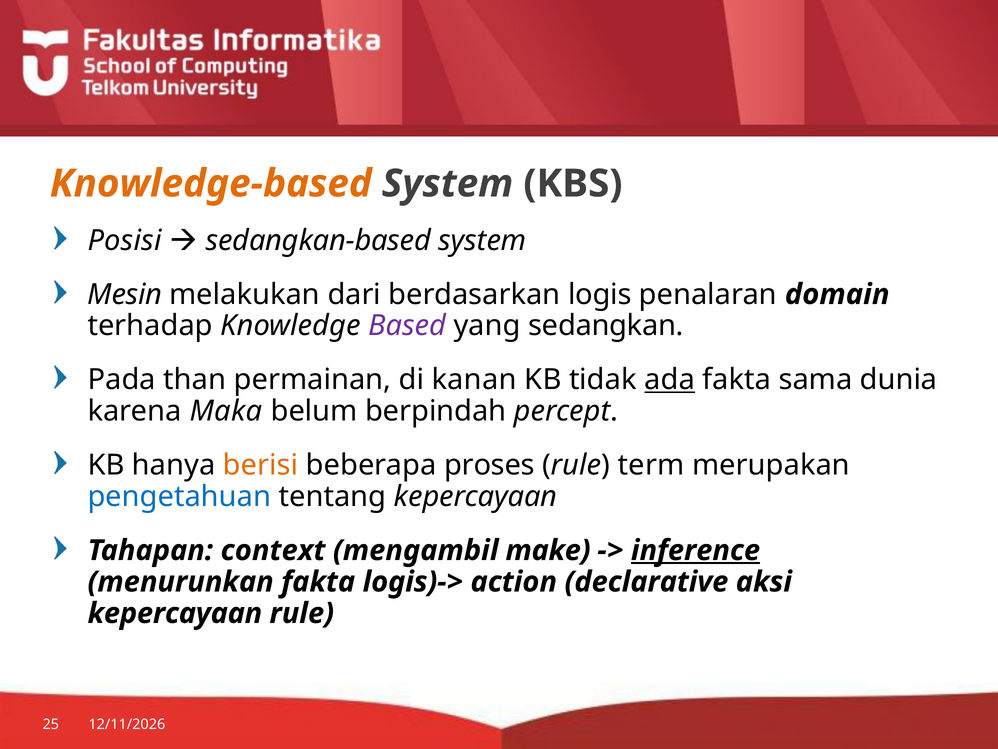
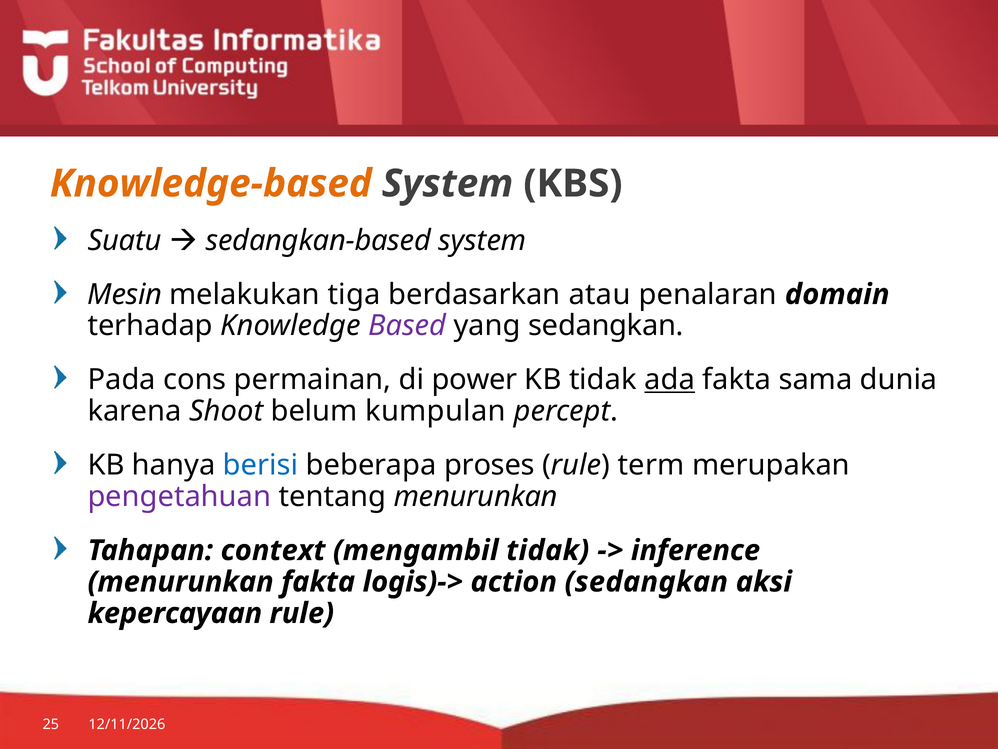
Posisi: Posisi -> Suatu
dari: dari -> tiga
logis: logis -> atau
than: than -> cons
kanan: kanan -> power
Maka: Maka -> Shoot
berpindah: berpindah -> kumpulan
berisi colour: orange -> blue
pengetahuan colour: blue -> purple
tentang kepercayaan: kepercayaan -> menurunkan
mengambil make: make -> tidak
inference underline: present -> none
action declarative: declarative -> sedangkan
